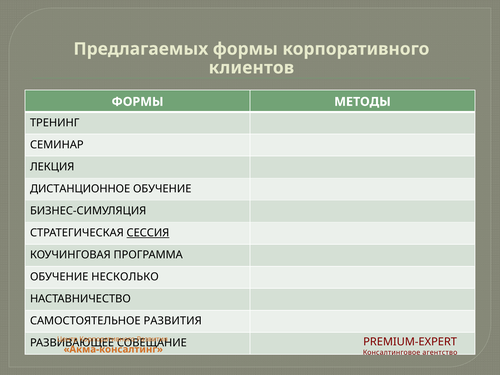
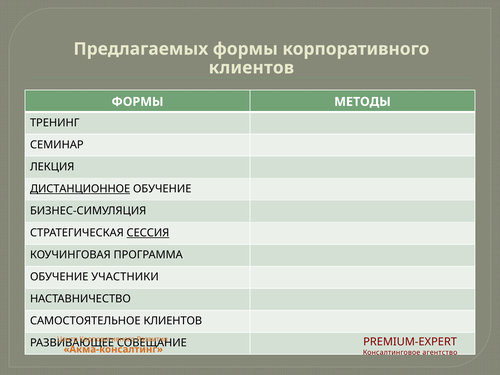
ДИСТАНЦИОННОЕ underline: none -> present
НЕСКОЛЬКО: НЕСКОЛЬКО -> УЧАСТНИКИ
САМОСТОЯТЕЛЬНОЕ РАЗВИТИЯ: РАЗВИТИЯ -> КЛИЕНТОВ
